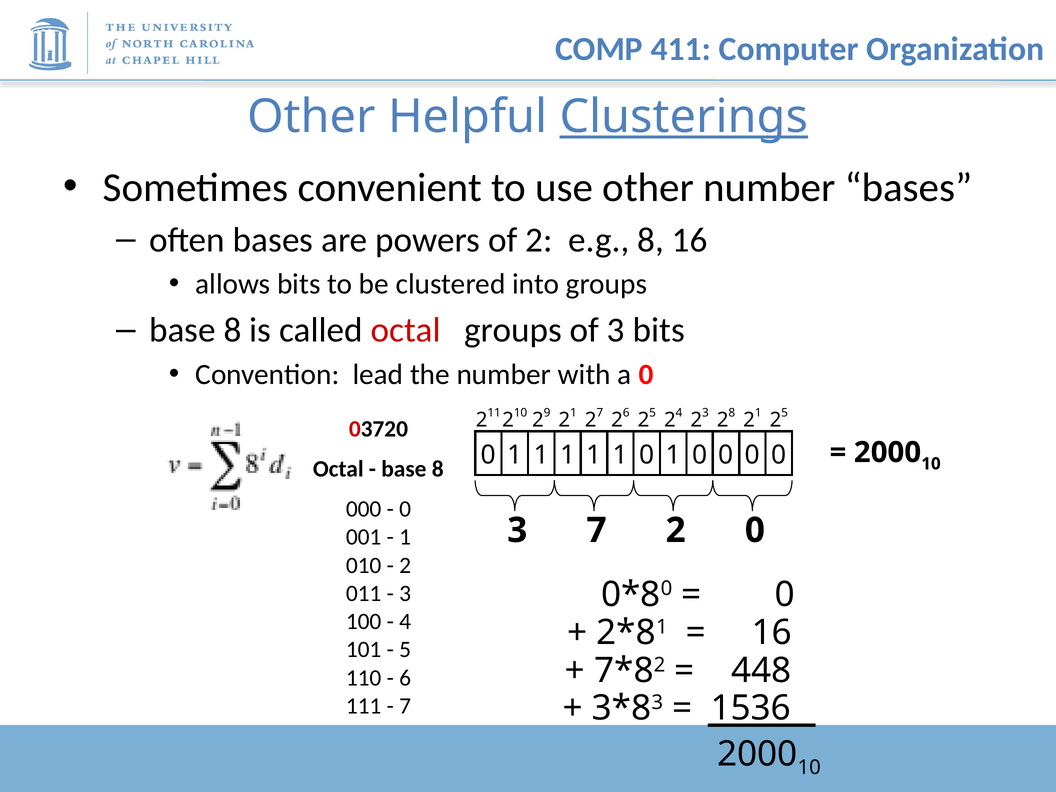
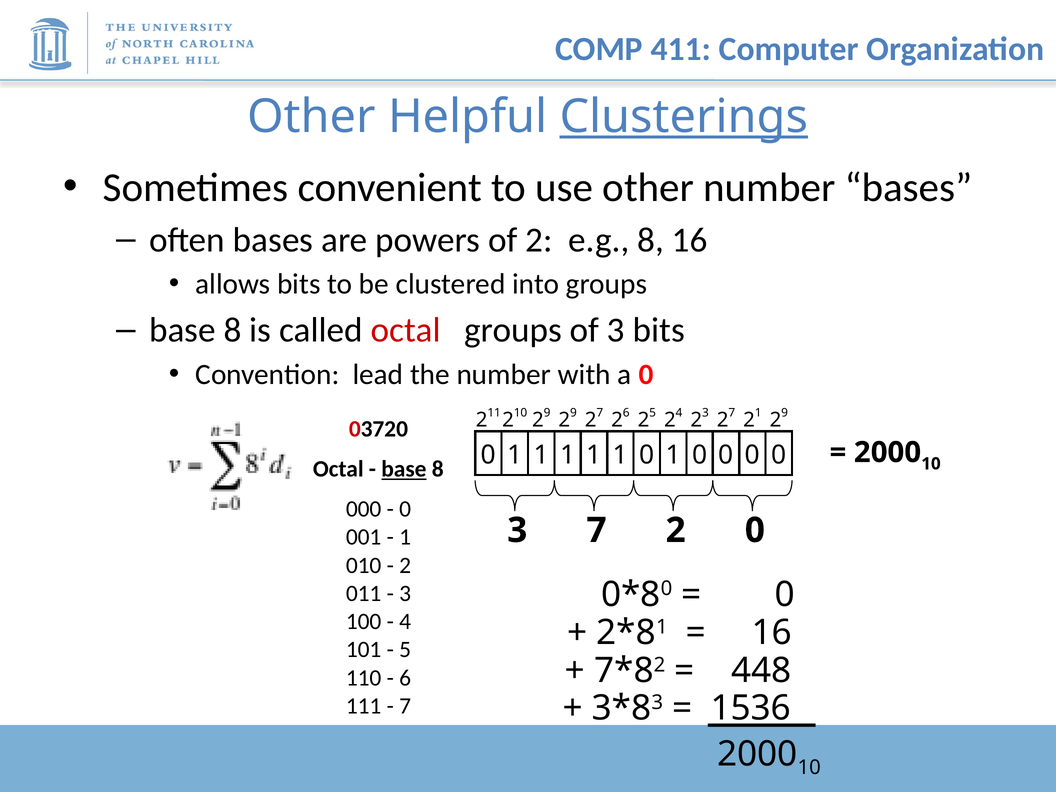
1 at (573, 413): 1 -> 9
8 at (732, 413): 8 -> 7
5 at (785, 413): 5 -> 9
base at (404, 469) underline: none -> present
